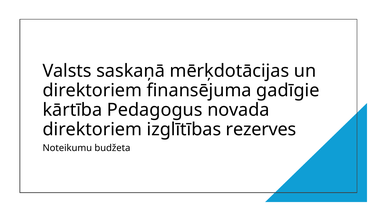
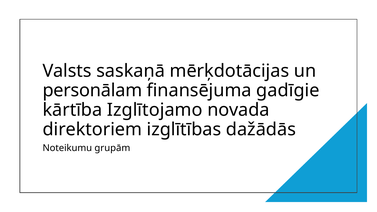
direktoriem at (92, 90): direktoriem -> personālam
Pedagogus: Pedagogus -> Izglītojamo
rezerves: rezerves -> dažādās
budžeta: budžeta -> grupām
